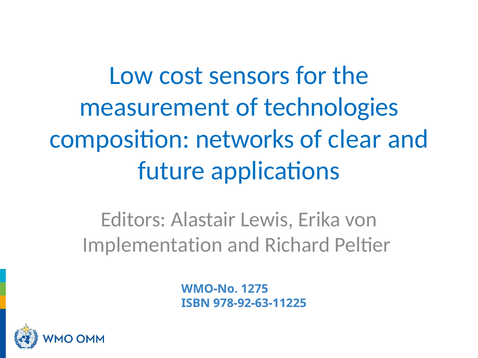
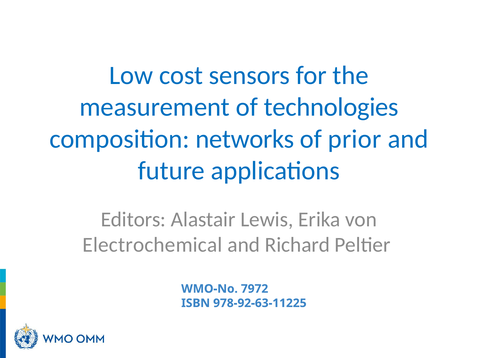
clear: clear -> prior
Implementation: Implementation -> Electrochemical
1275: 1275 -> 7972
